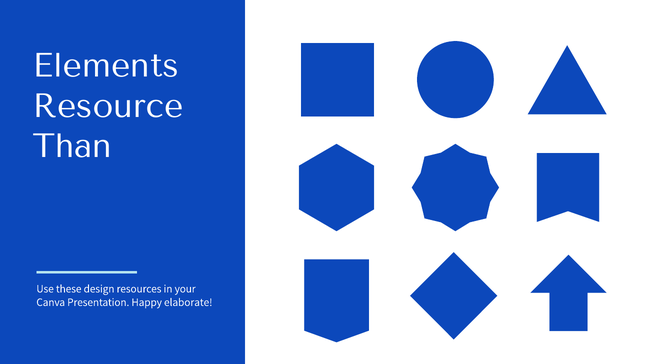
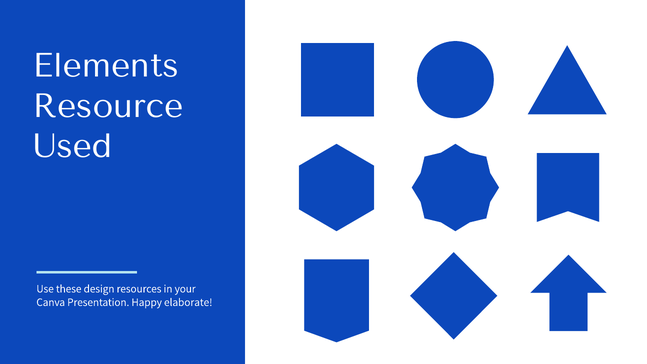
Than: Than -> Used
